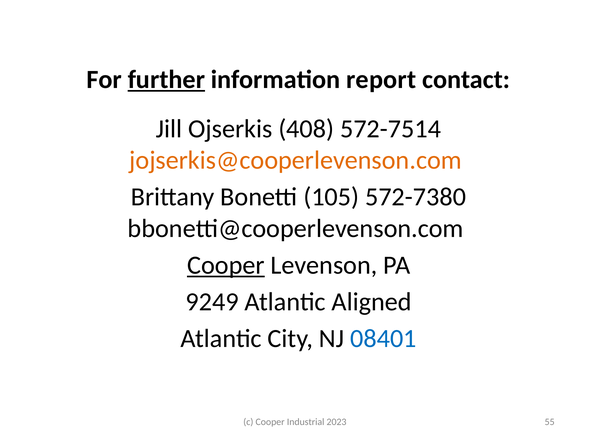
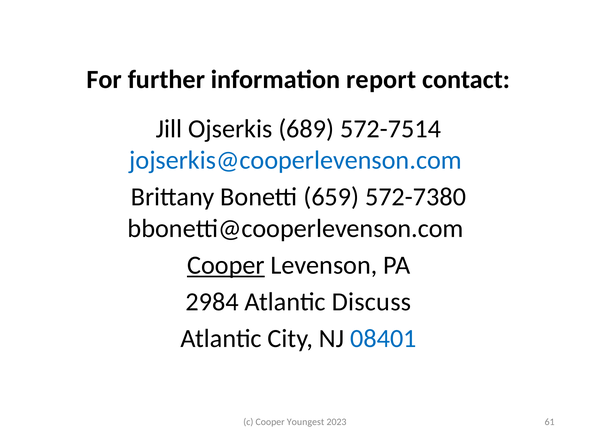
further underline: present -> none
408: 408 -> 689
jojserkis@cooperlevenson.com colour: orange -> blue
105: 105 -> 659
9249: 9249 -> 2984
Aligned: Aligned -> Discuss
Industrial: Industrial -> Youngest
55: 55 -> 61
